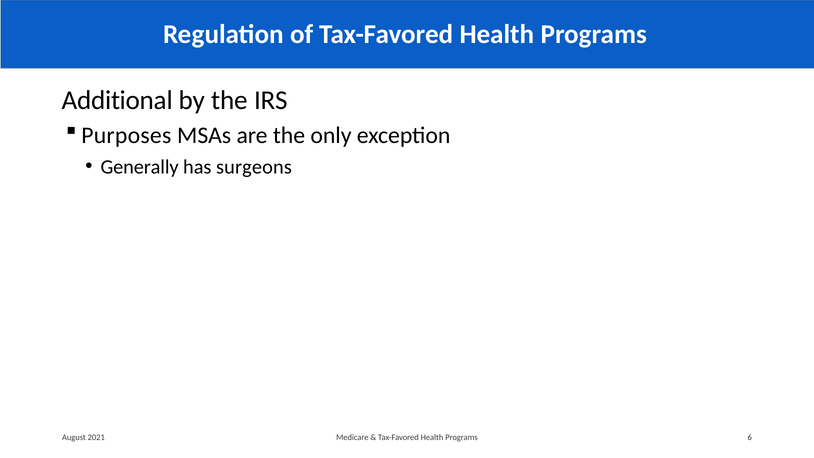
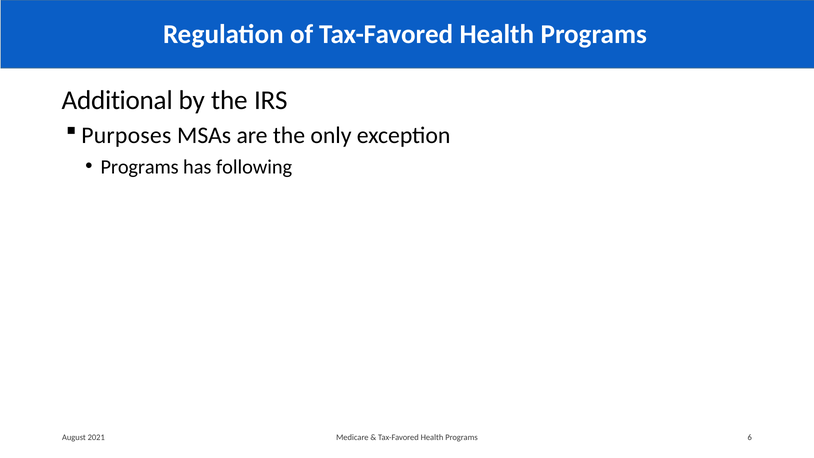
Generally at (140, 167): Generally -> Programs
surgeons: surgeons -> following
